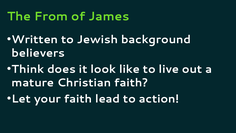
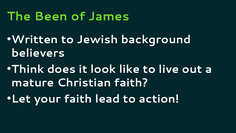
From: From -> Been
